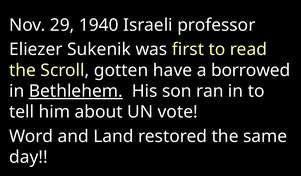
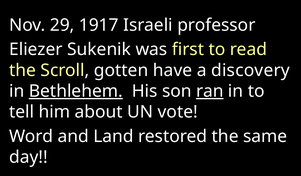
1940: 1940 -> 1917
borrowed: borrowed -> discovery
ran underline: none -> present
